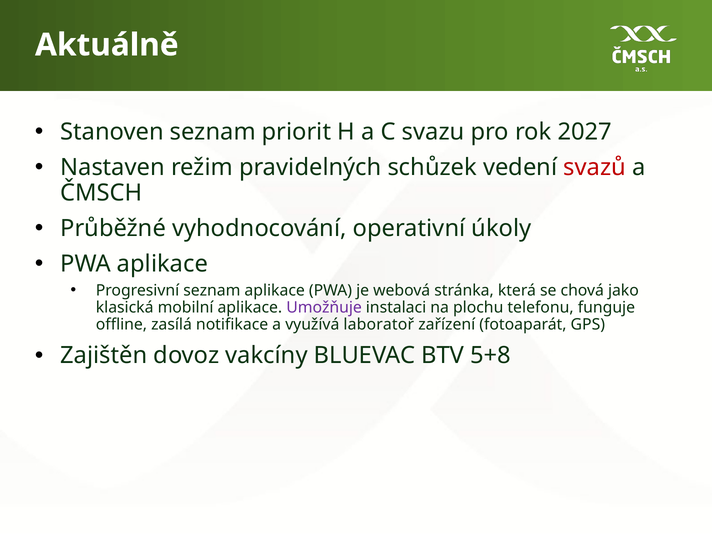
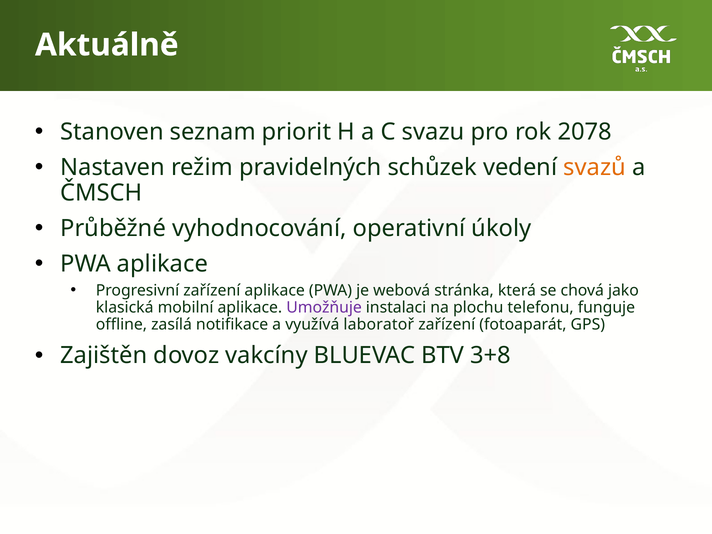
2027: 2027 -> 2078
svazů colour: red -> orange
Progresivní seznam: seznam -> zařízení
5+8: 5+8 -> 3+8
